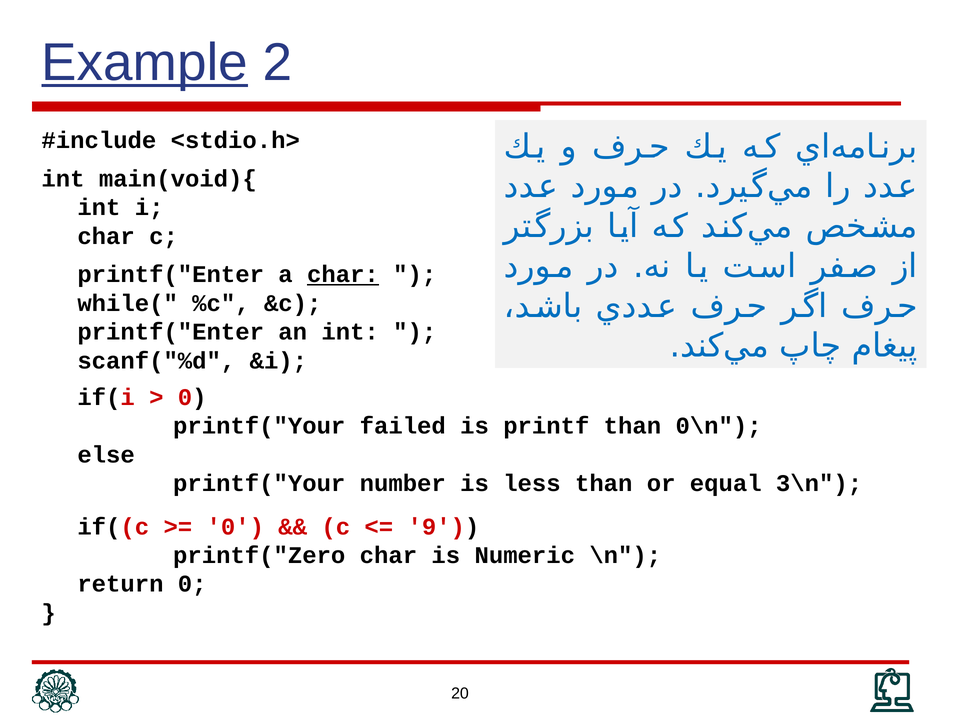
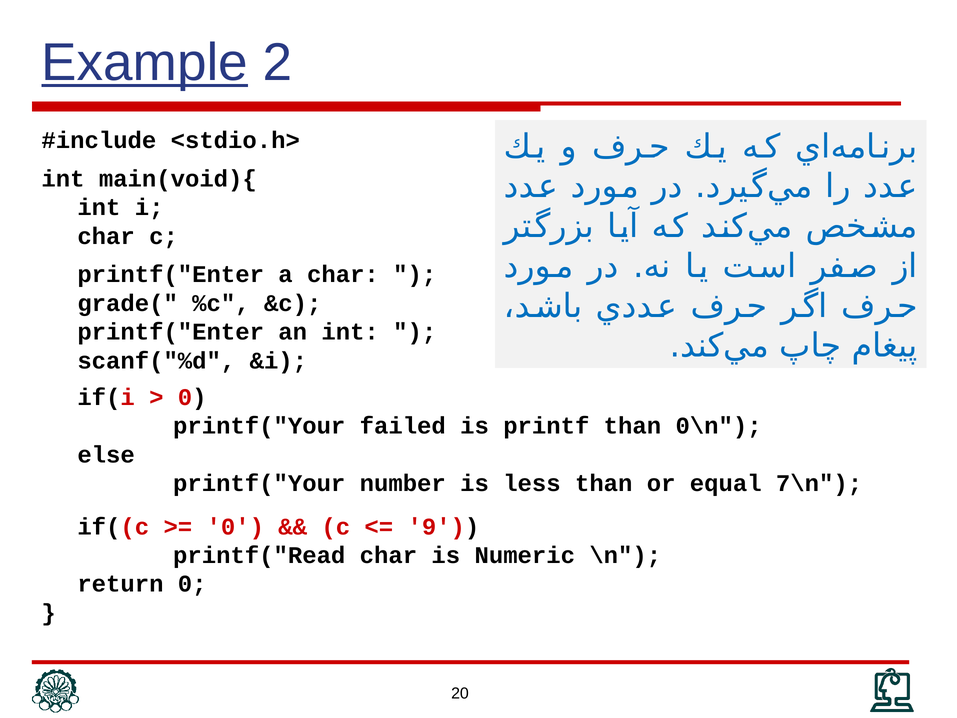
char at (343, 274) underline: present -> none
while(: while( -> grade(
3\n: 3\n -> 7\n
printf("Zero: printf("Zero -> printf("Read
